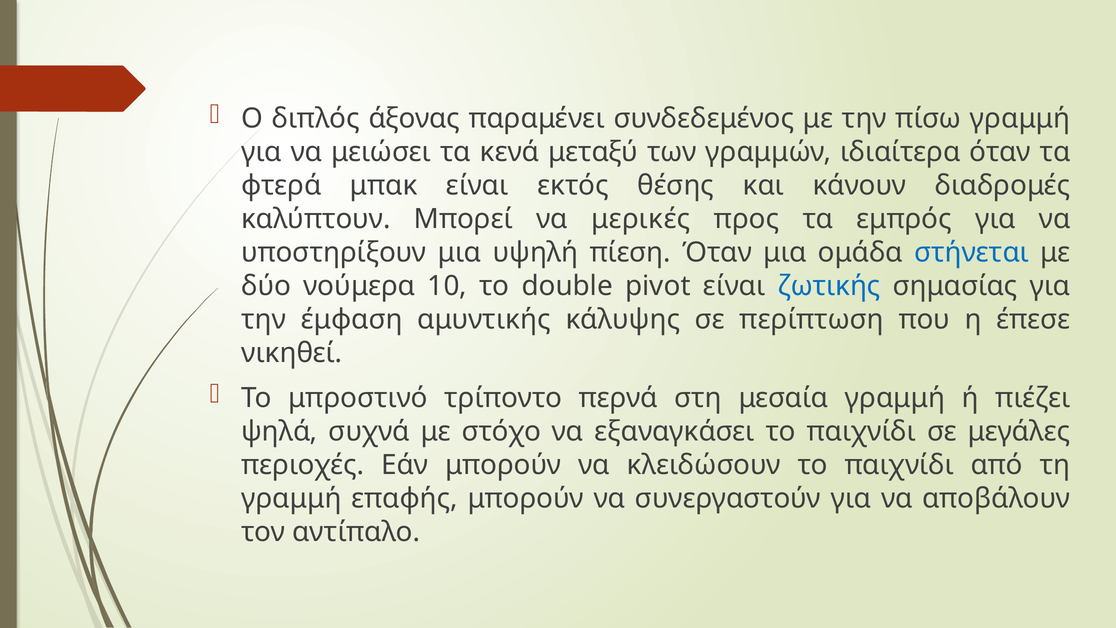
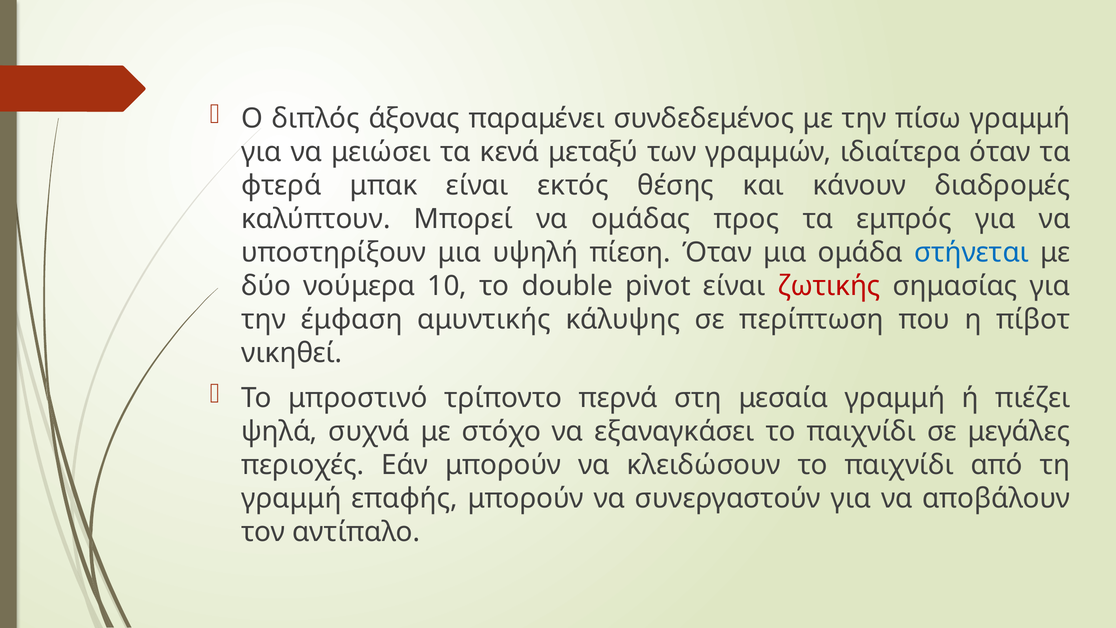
μερικές: μερικές -> ομάδας
ζωτικής colour: blue -> red
έπεσε: έπεσε -> πίβοτ
